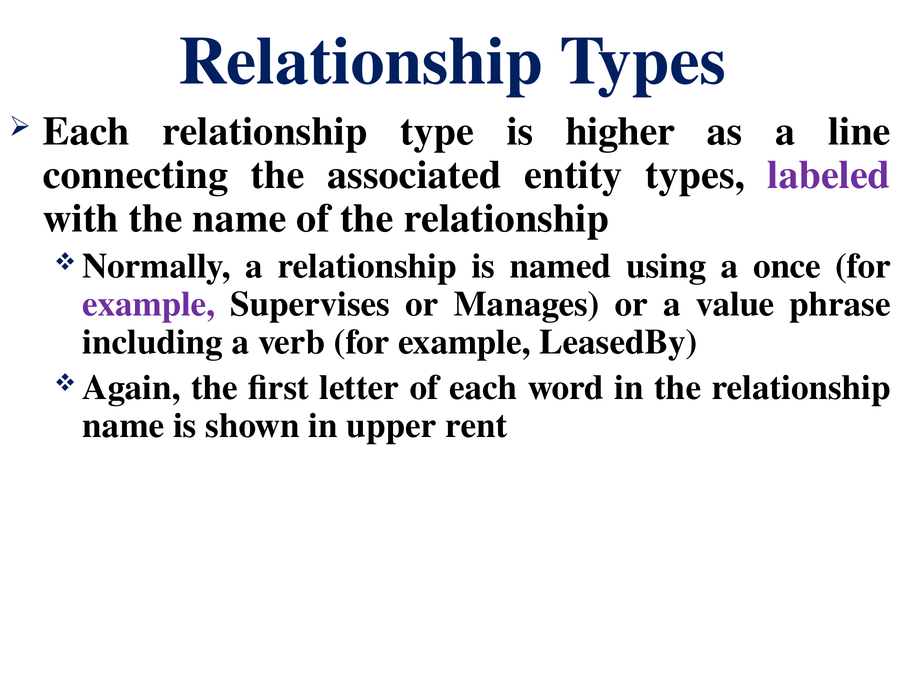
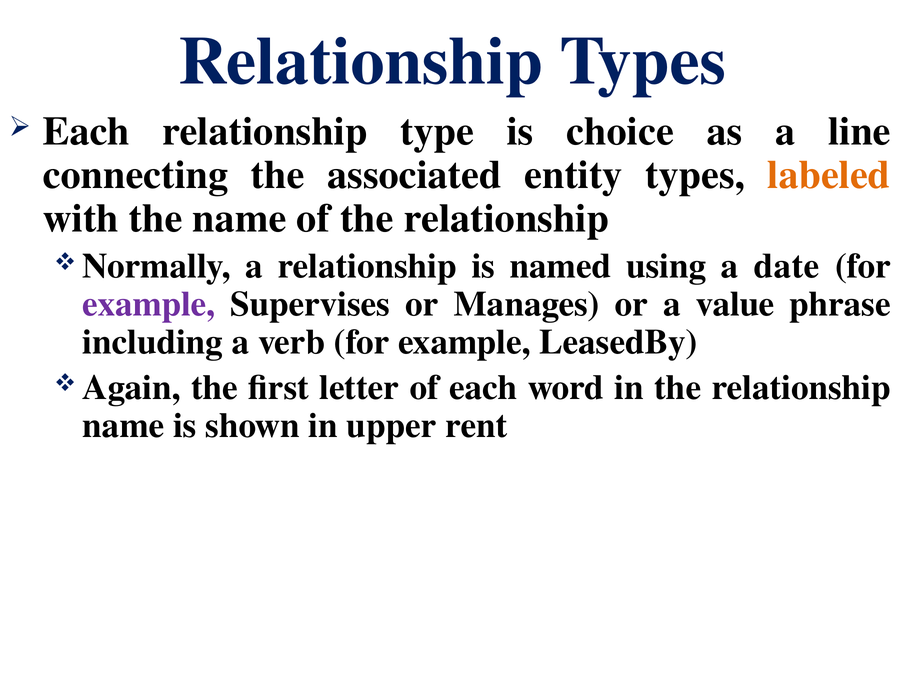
higher: higher -> choice
labeled colour: purple -> orange
once: once -> date
